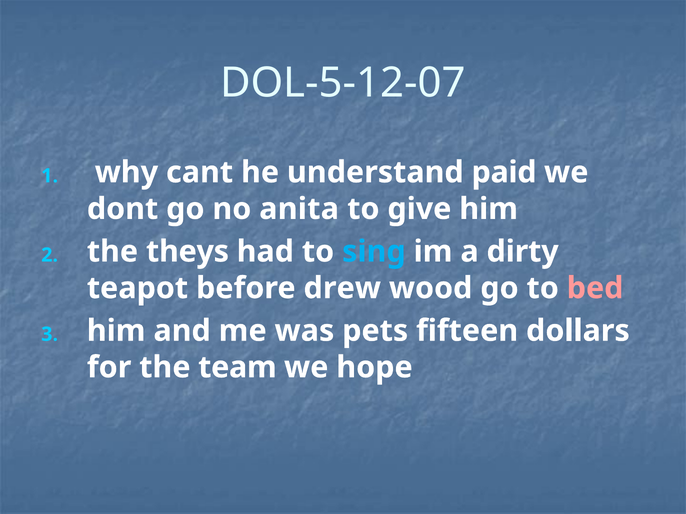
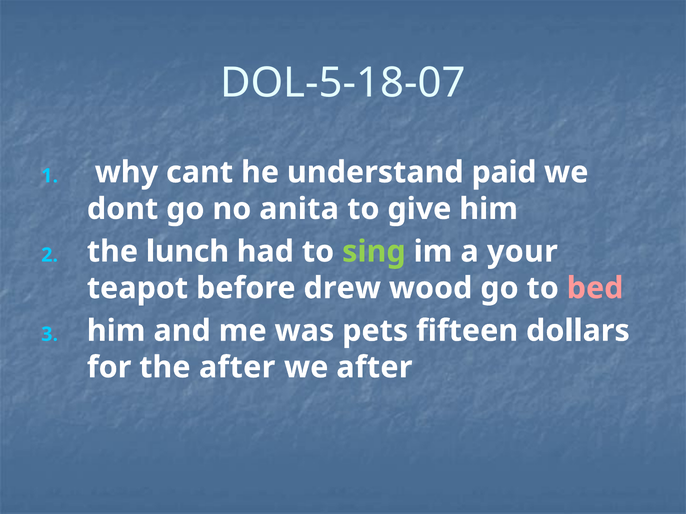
DOL-5-12-07: DOL-5-12-07 -> DOL-5-18-07
theys: theys -> lunch
sing colour: light blue -> light green
dirty: dirty -> your
the team: team -> after
we hope: hope -> after
